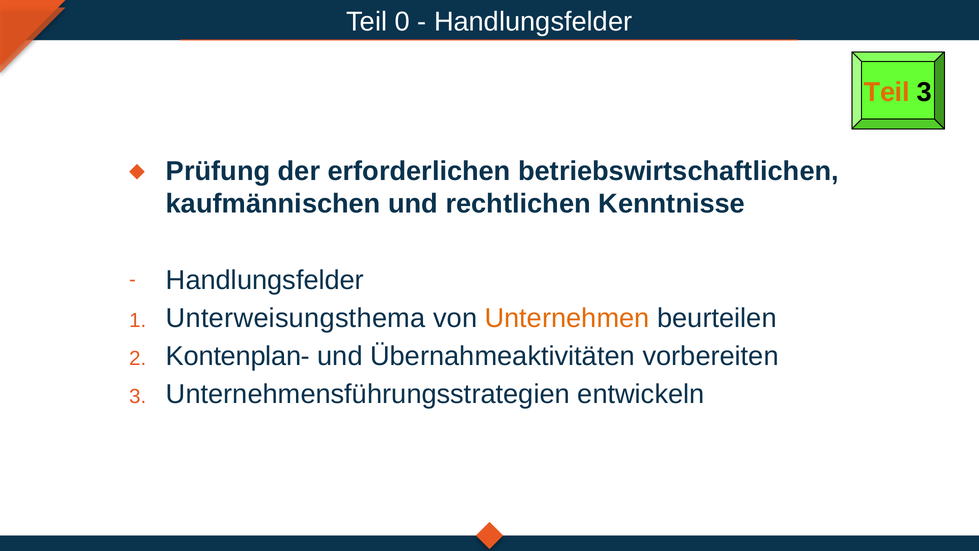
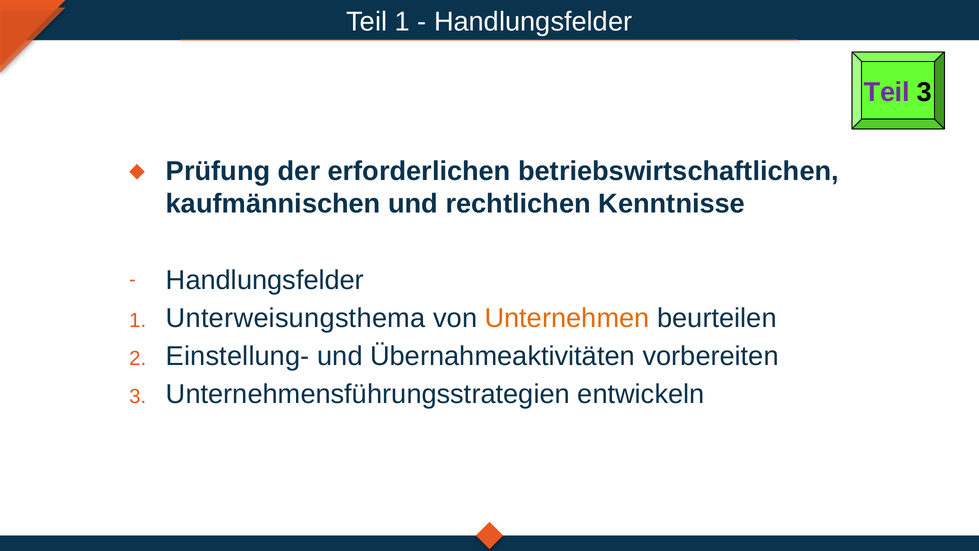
Teil 0: 0 -> 1
Teil at (887, 92) colour: orange -> purple
Kontenplan-: Kontenplan- -> Einstellung-
